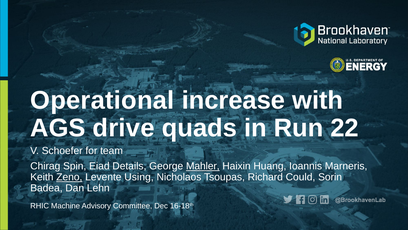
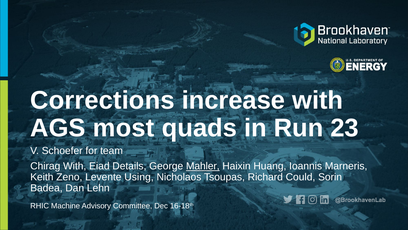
Operational: Operational -> Corrections
drive: drive -> most
22: 22 -> 23
Chirag Spin: Spin -> With
Zeno underline: present -> none
